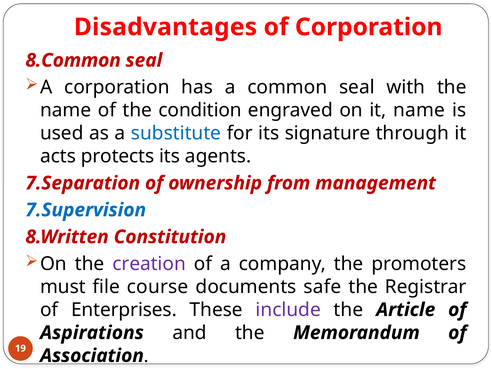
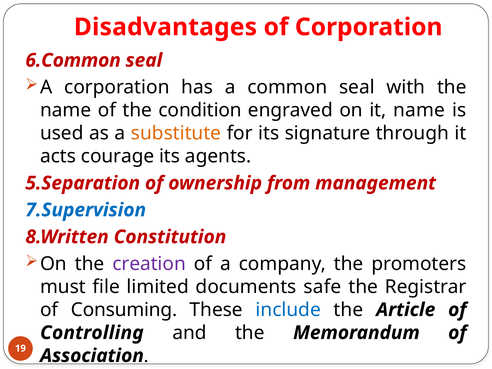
8.Common: 8.Common -> 6.Common
substitute colour: blue -> orange
protects: protects -> courage
7.Separation: 7.Separation -> 5.Separation
course: course -> limited
Enterprises: Enterprises -> Consuming
include colour: purple -> blue
Aspirations: Aspirations -> Controlling
